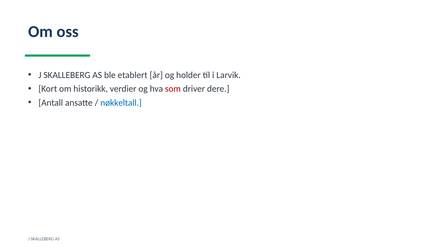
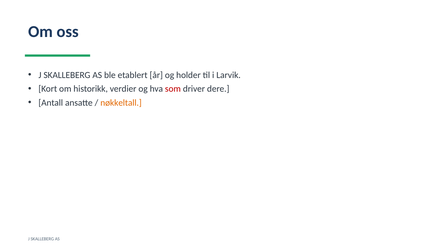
nøkkeltall colour: blue -> orange
